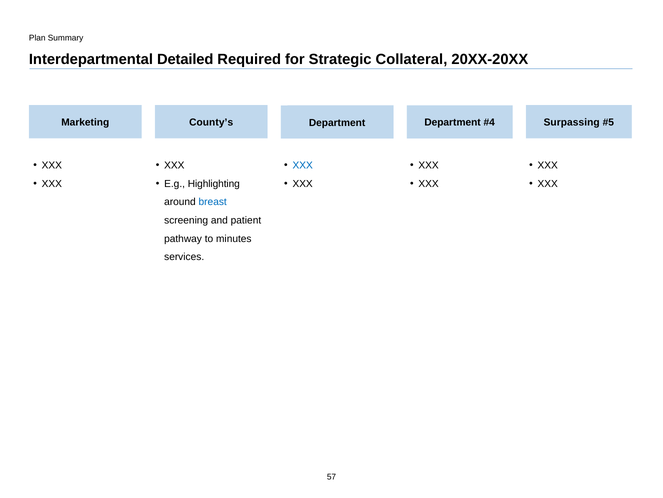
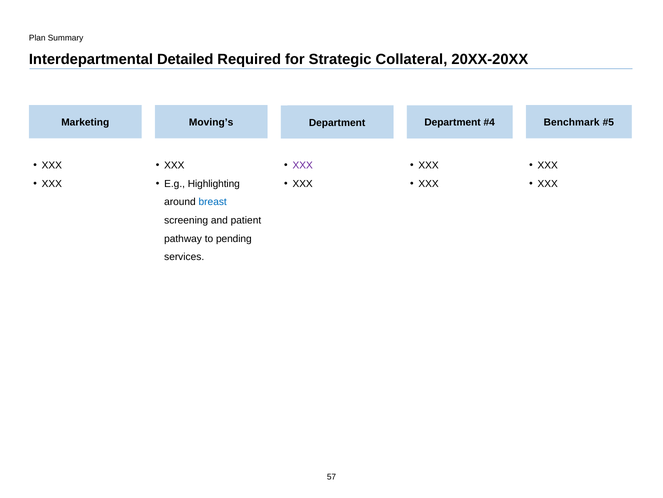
County’s: County’s -> Moving’s
Surpassing: Surpassing -> Benchmark
XXX at (303, 165) colour: blue -> purple
minutes: minutes -> pending
